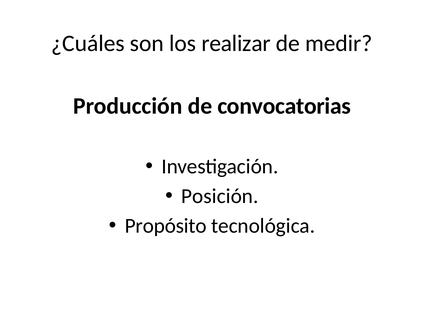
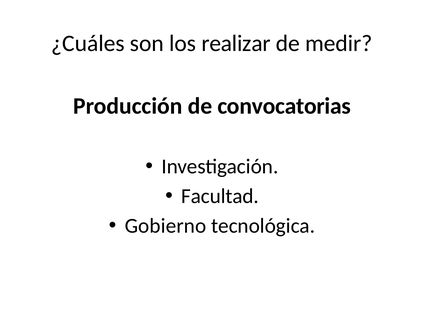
Posición: Posición -> Facultad
Propósito: Propósito -> Gobierno
